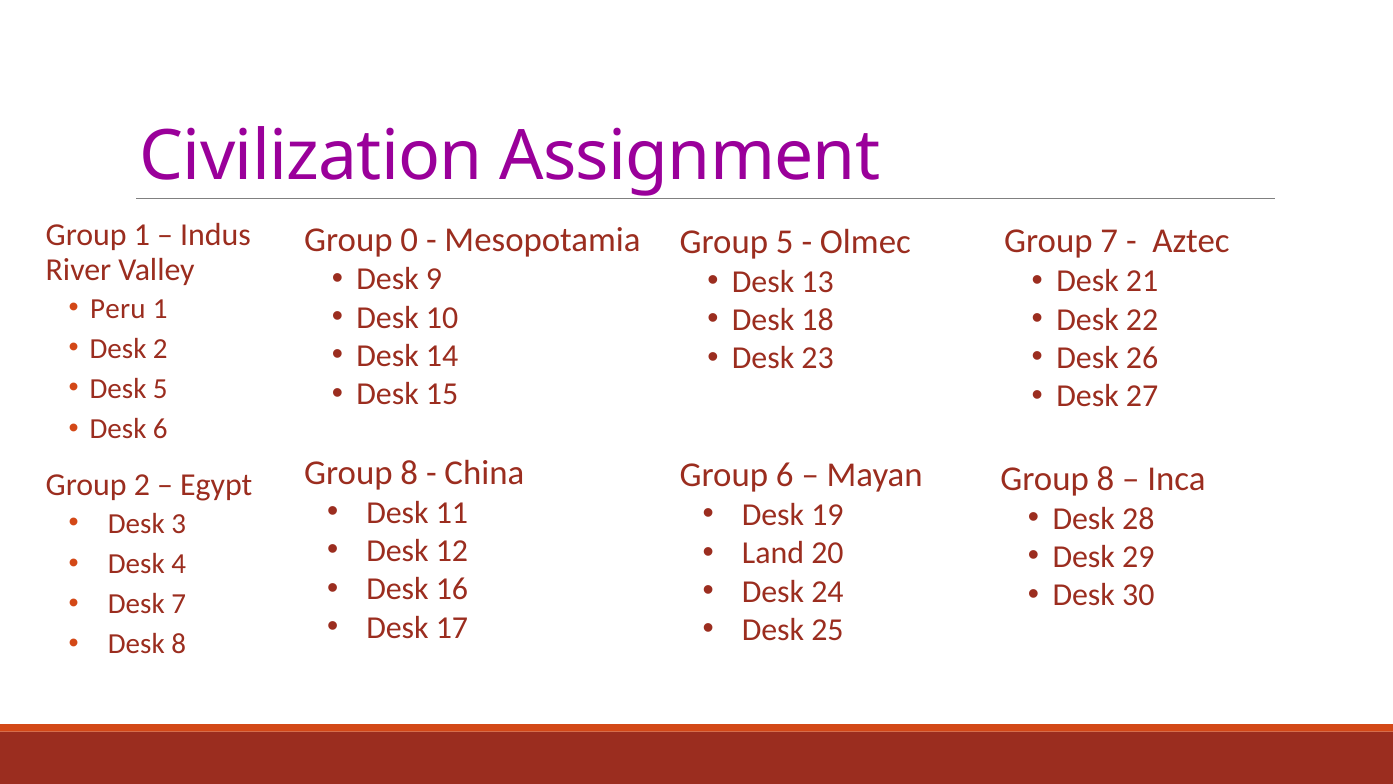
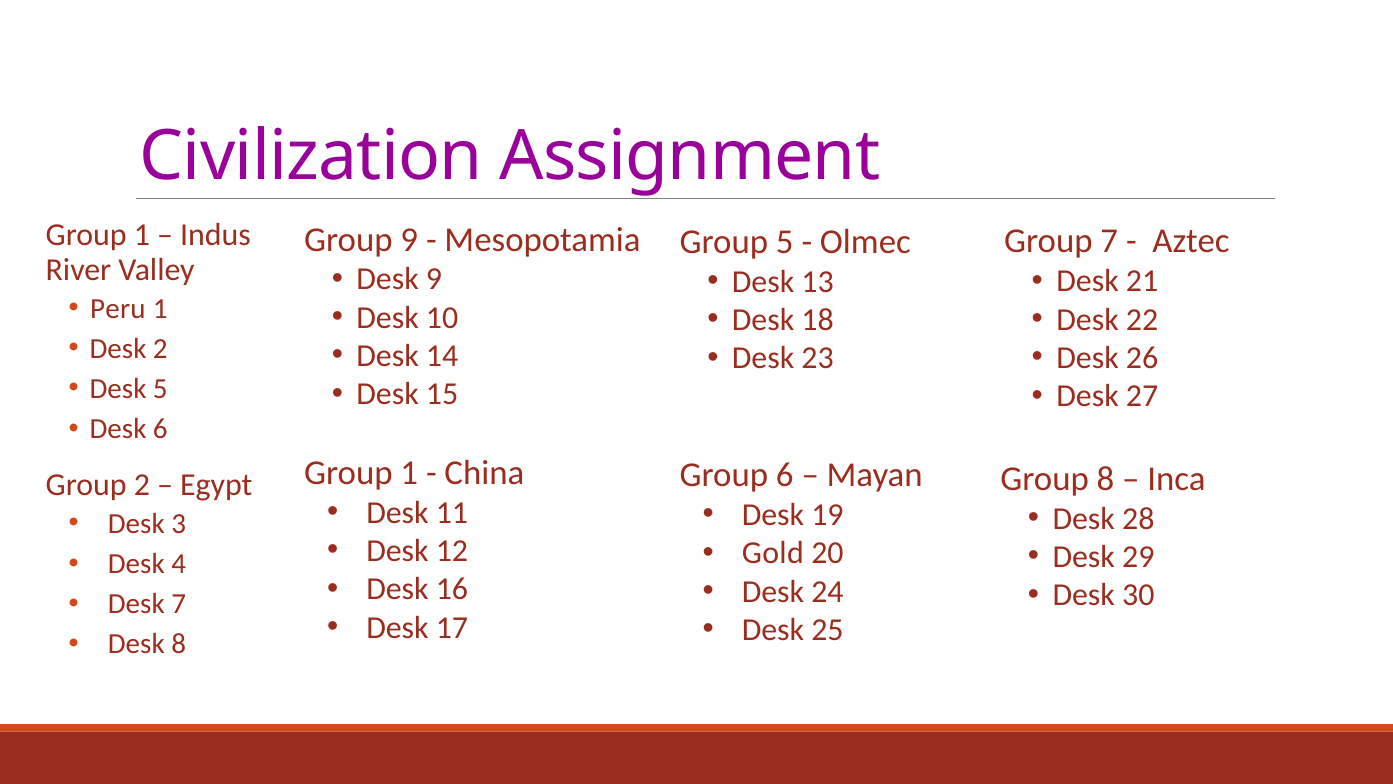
Group 0: 0 -> 9
8 at (409, 473): 8 -> 1
Land: Land -> Gold
